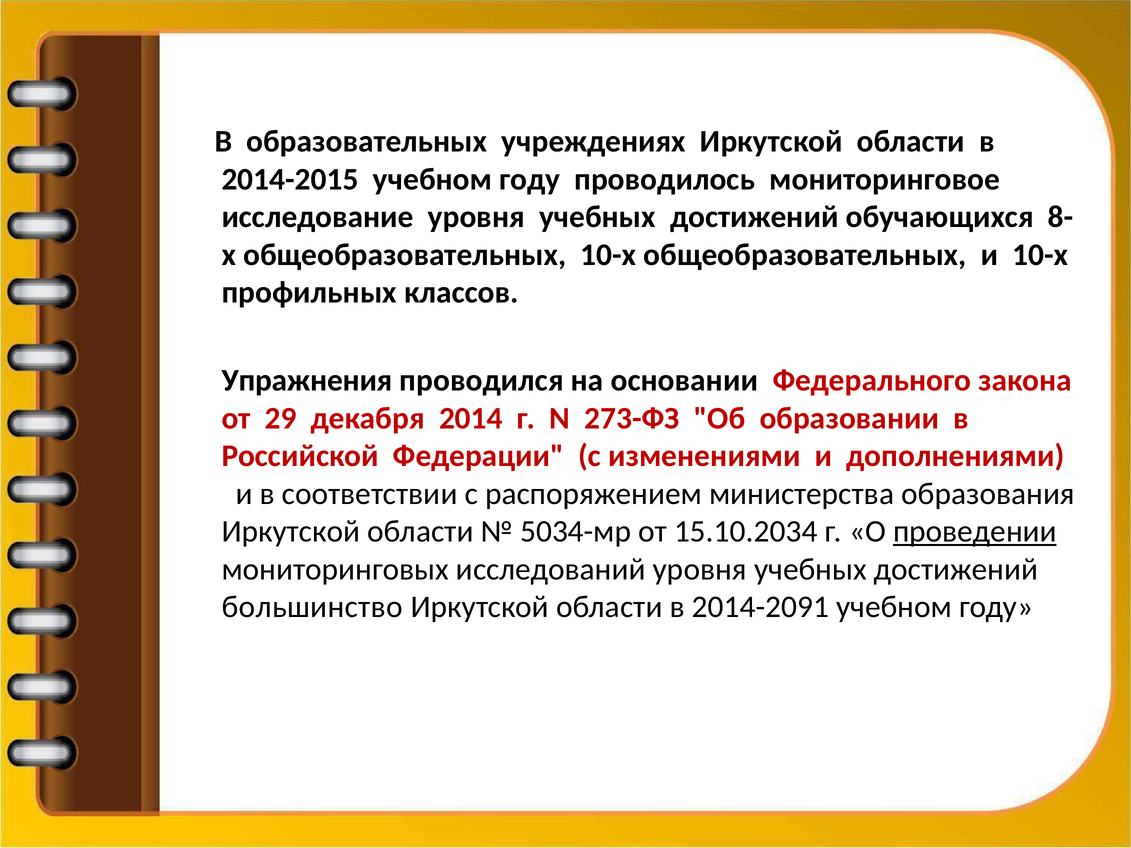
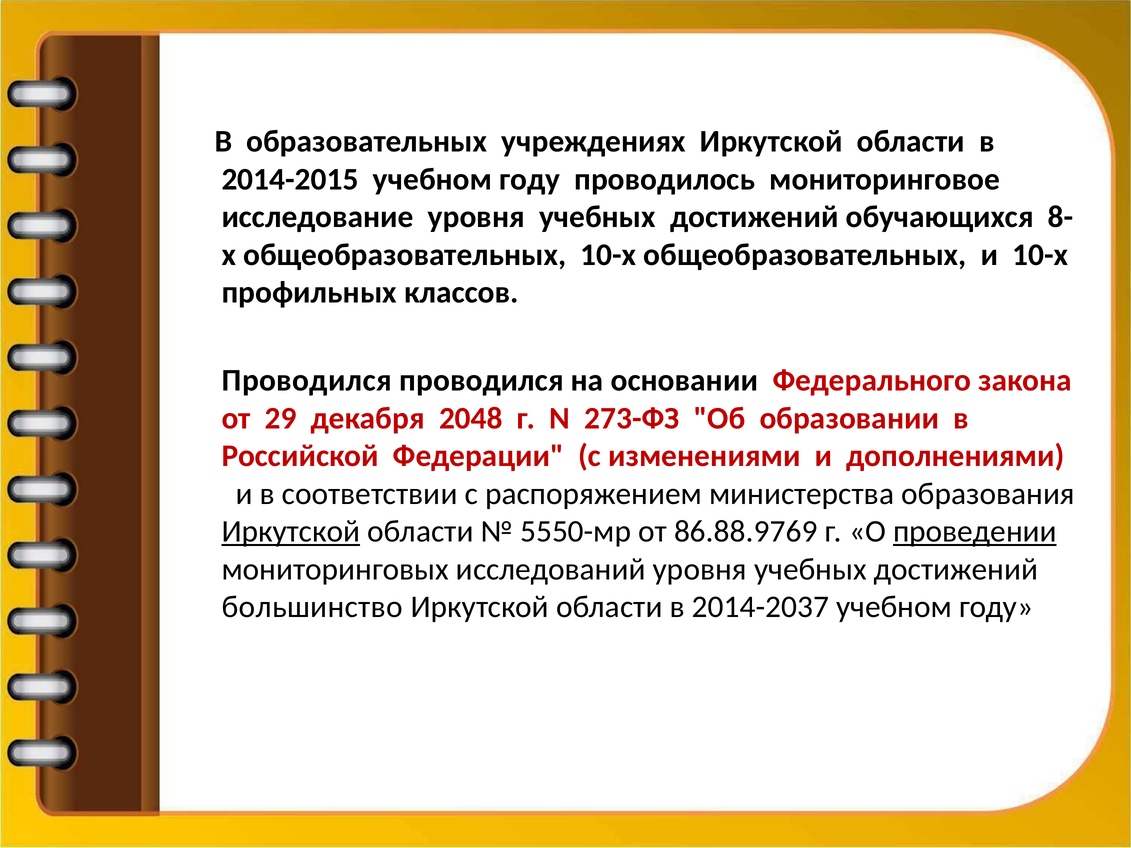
Упражнения at (307, 381): Упражнения -> Проводился
2014: 2014 -> 2048
Иркутской at (291, 532) underline: none -> present
5034-мр: 5034-мр -> 5550-мр
15.10.2034: 15.10.2034 -> 86.88.9769
2014-2091: 2014-2091 -> 2014-2037
